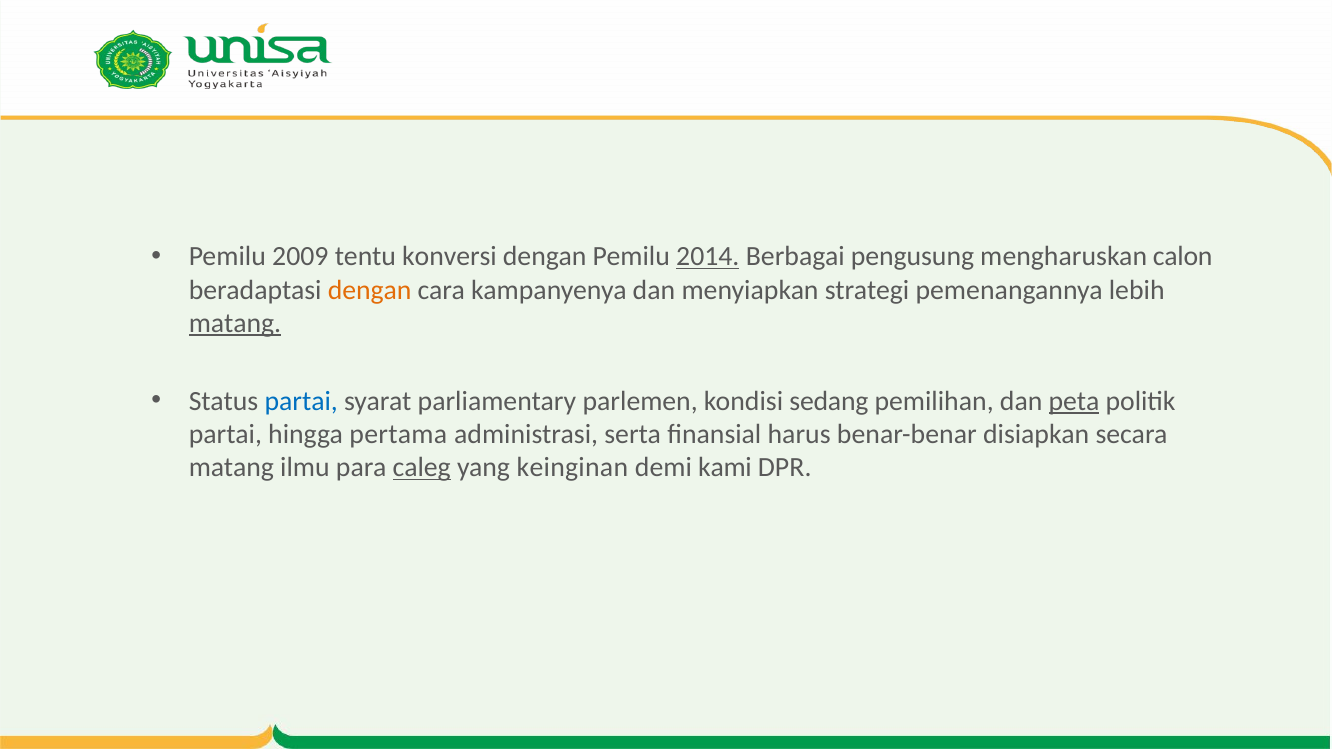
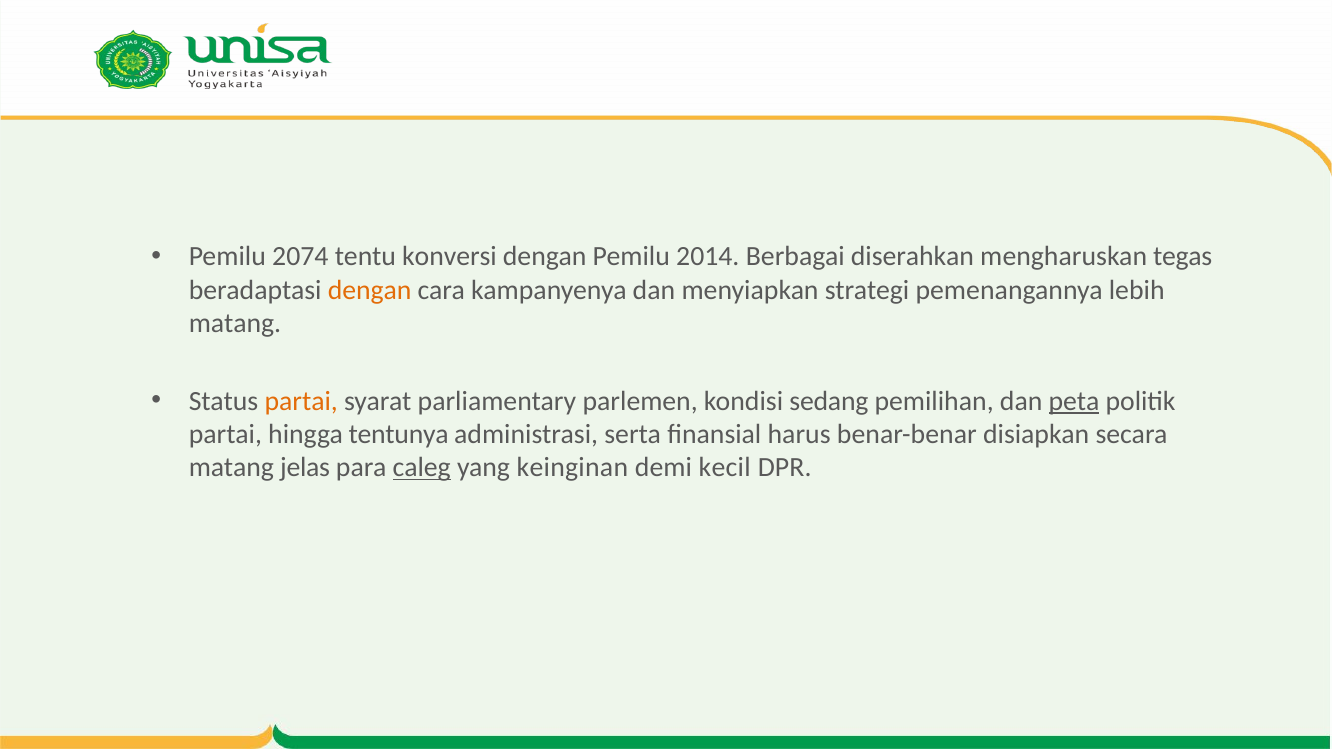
2009: 2009 -> 2074
2014 underline: present -> none
pengusung: pengusung -> diserahkan
calon: calon -> tegas
matang at (235, 323) underline: present -> none
partai at (301, 401) colour: blue -> orange
pertama: pertama -> tentunya
ilmu: ilmu -> jelas
kami: kami -> kecil
